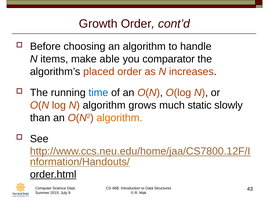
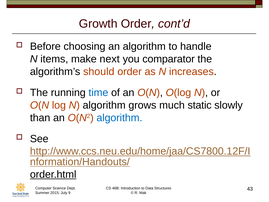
able: able -> next
placed: placed -> should
algorithm at (119, 118) colour: orange -> blue
